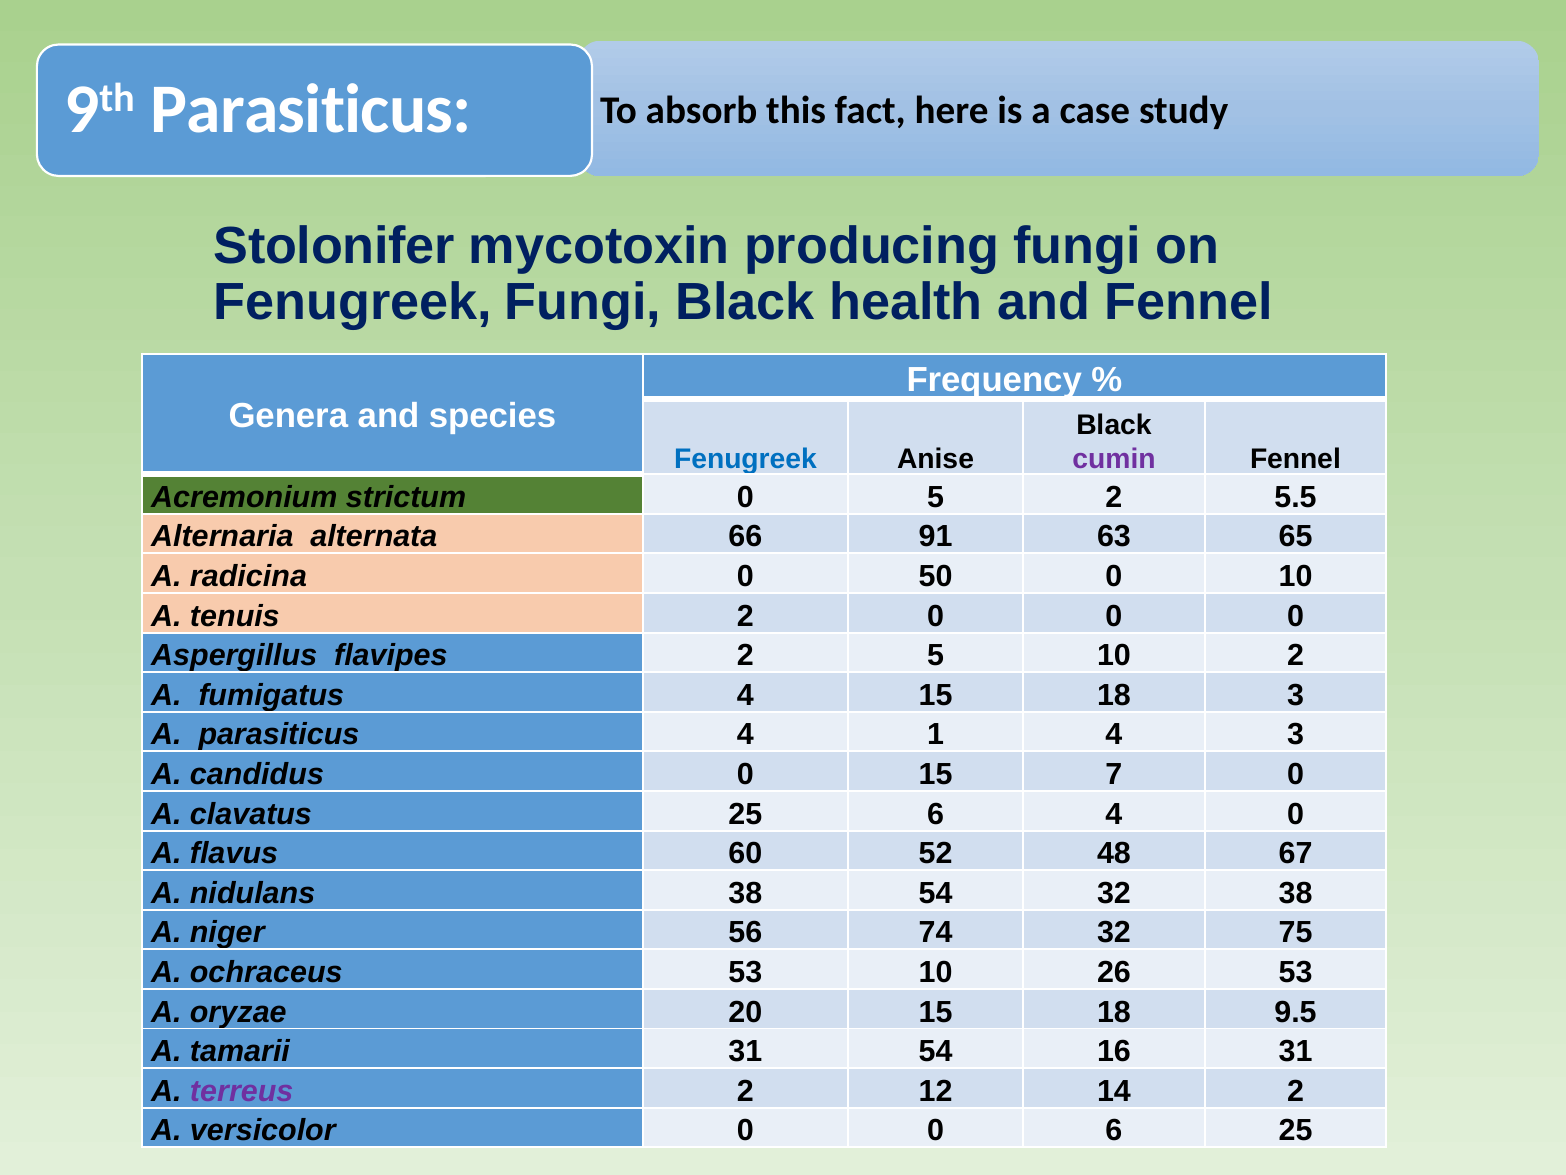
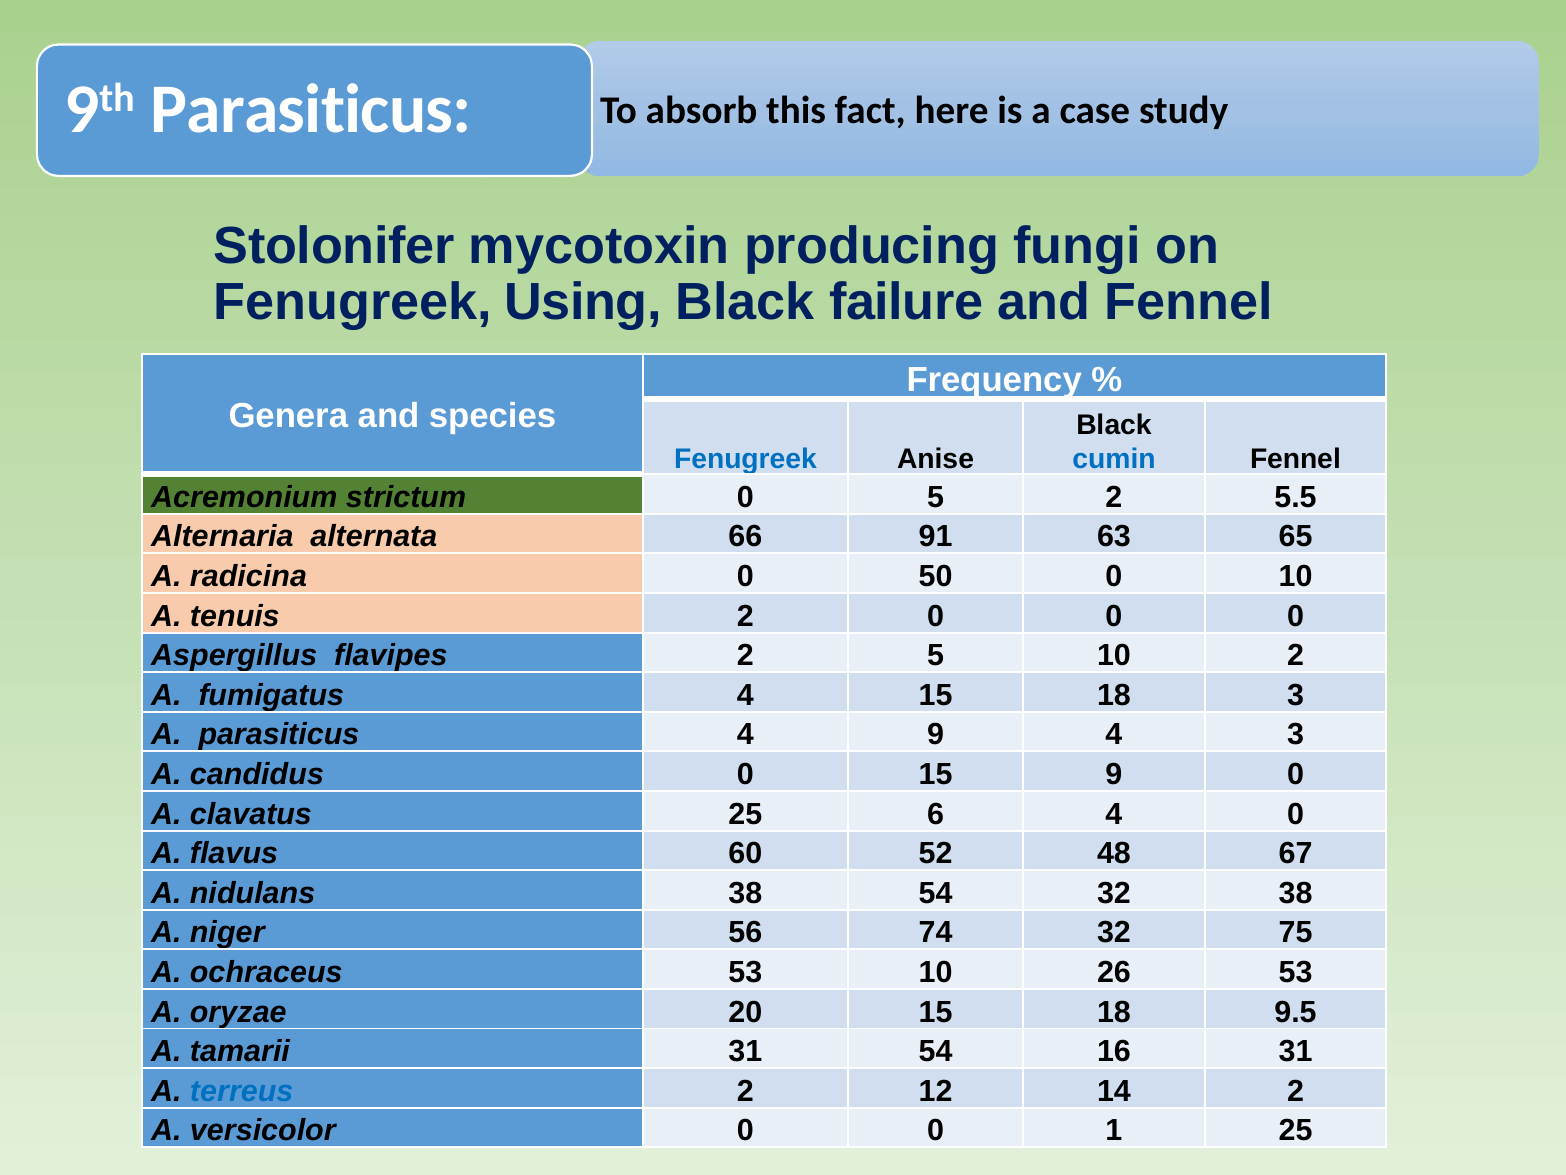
Fenugreek Fungi: Fungi -> Using
health: health -> failure
cumin colour: purple -> blue
4 1: 1 -> 9
15 7: 7 -> 9
terreus colour: purple -> blue
0 6: 6 -> 1
